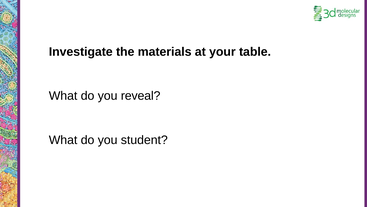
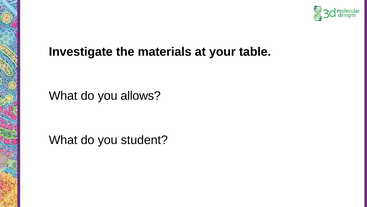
reveal: reveal -> allows
